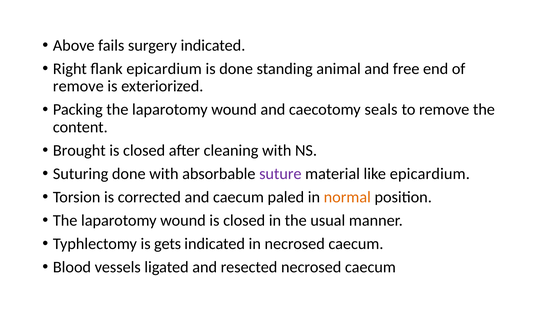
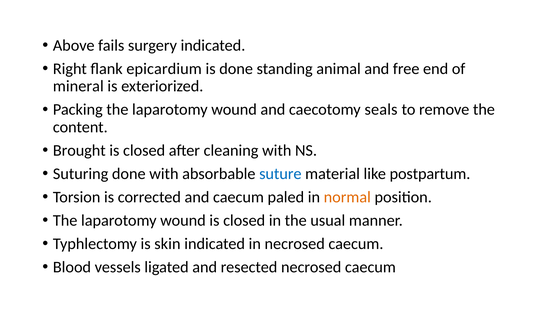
remove at (78, 86): remove -> mineral
suture colour: purple -> blue
like epicardium: epicardium -> postpartum
gets: gets -> skin
